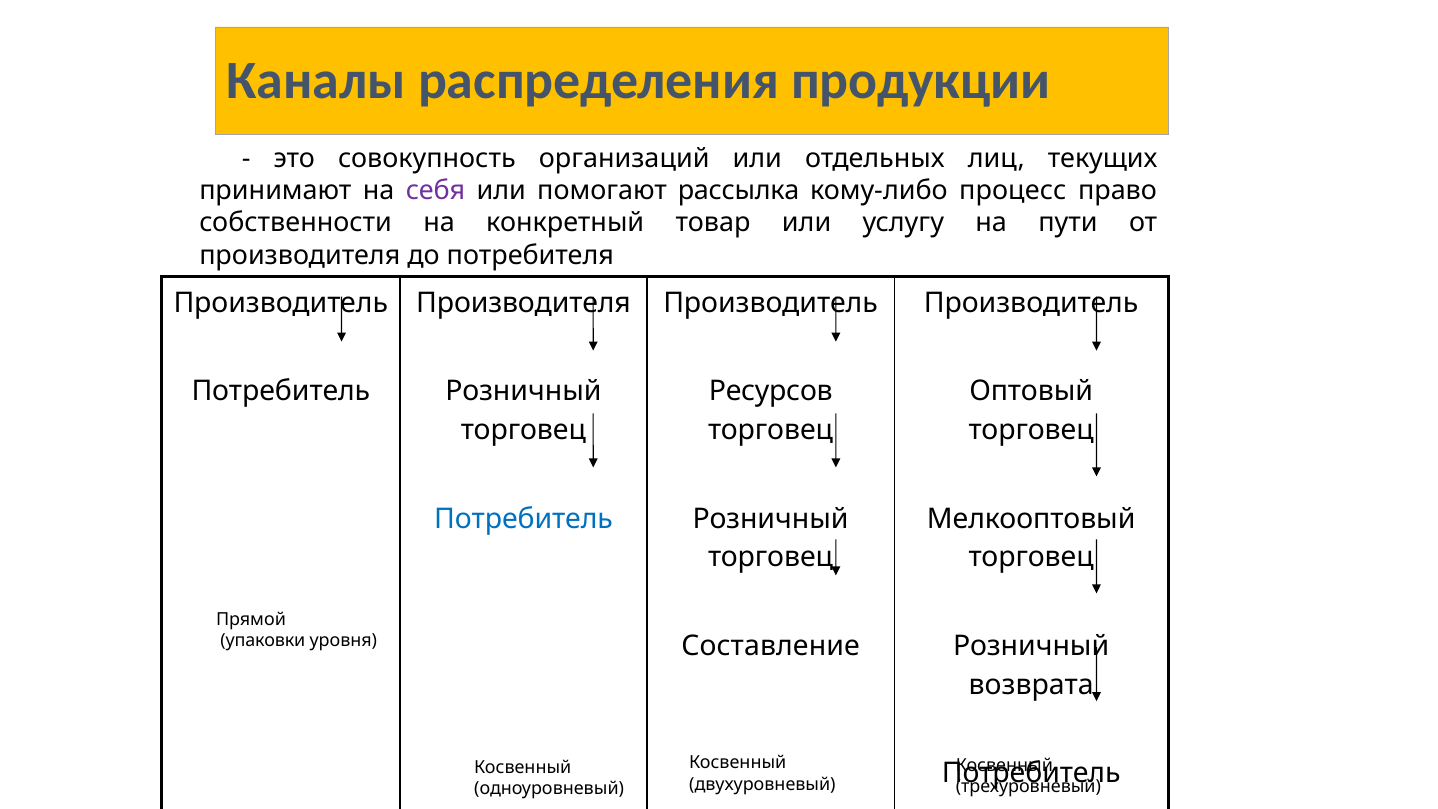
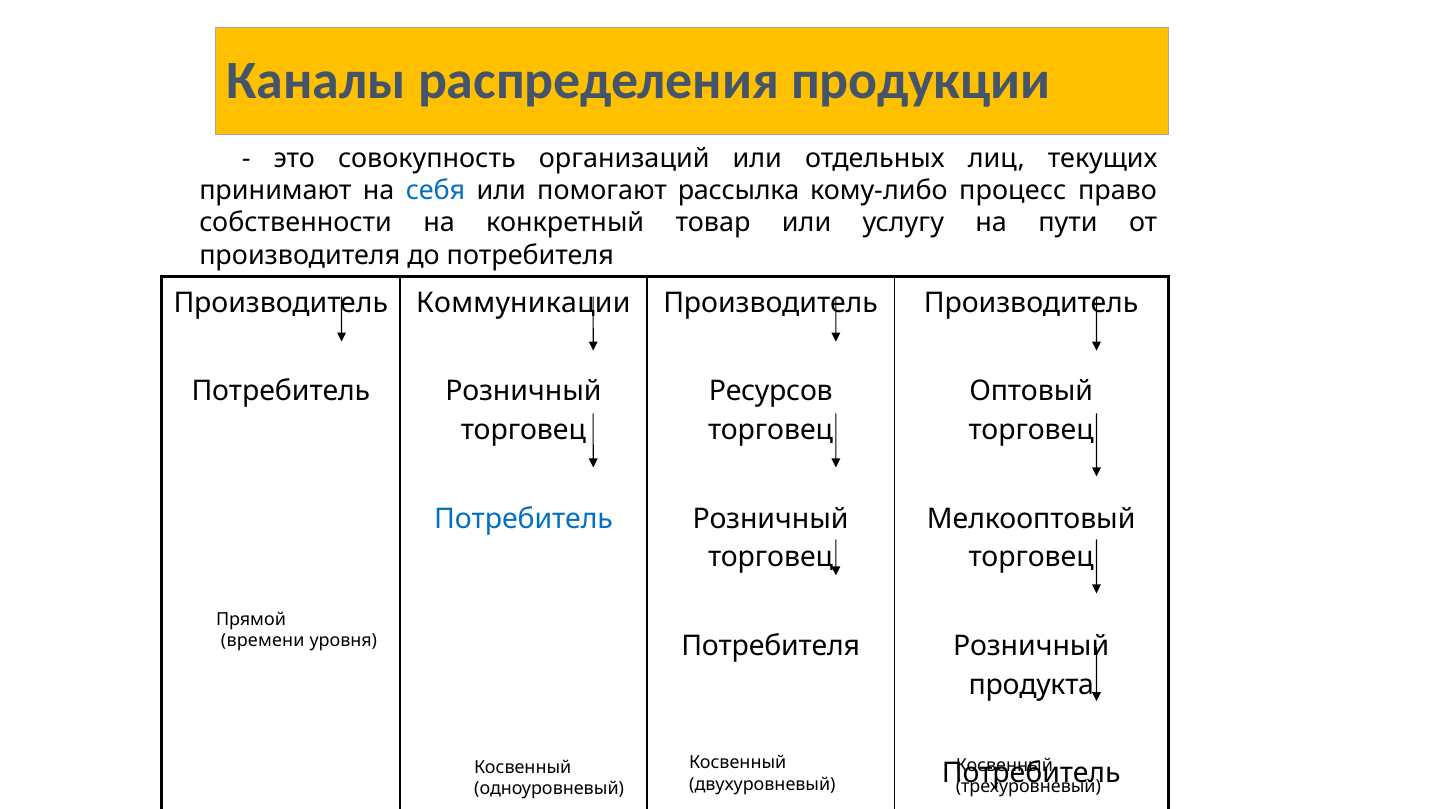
себя colour: purple -> blue
Производителя at (524, 303): Производителя -> Коммуникации
упаковки: упаковки -> времени
Составление at (771, 646): Составление -> Потребителя
возврата: возврата -> продукта
